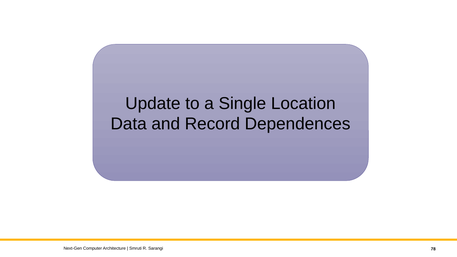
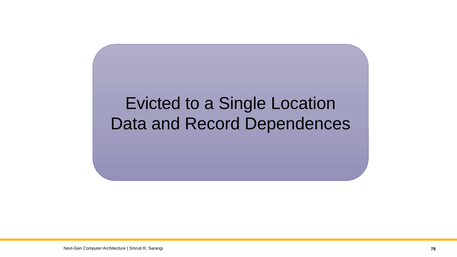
Update: Update -> Evicted
